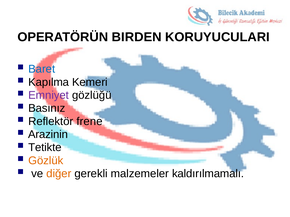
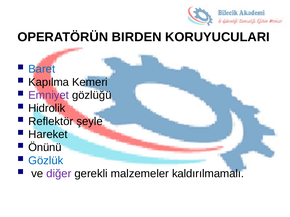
Basınız: Basınız -> Hidrolik
frene: frene -> şeyle
Arazinin: Arazinin -> Hareket
Tetikte: Tetikte -> Önünü
Gözlük colour: orange -> blue
diğer colour: orange -> purple
